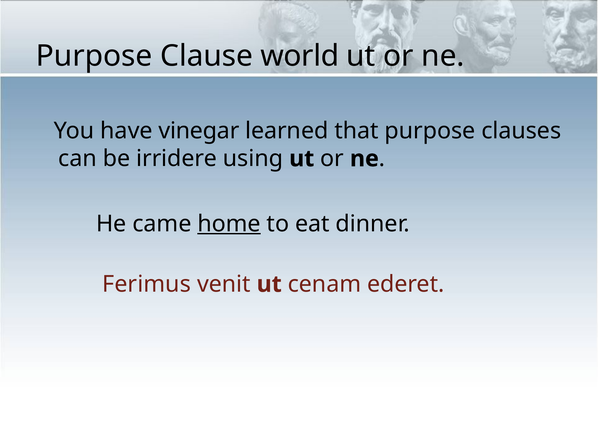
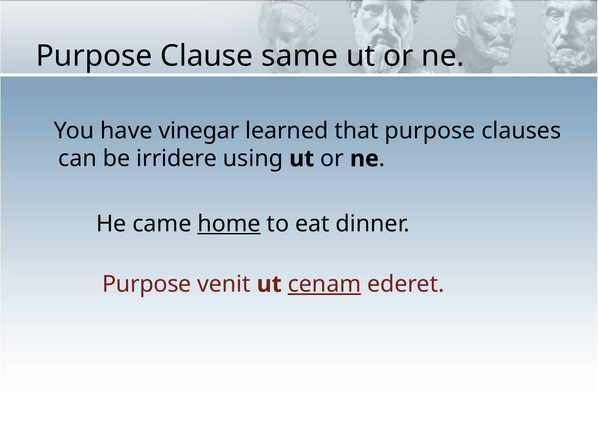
world: world -> same
Ferimus at (147, 284): Ferimus -> Purpose
cenam underline: none -> present
